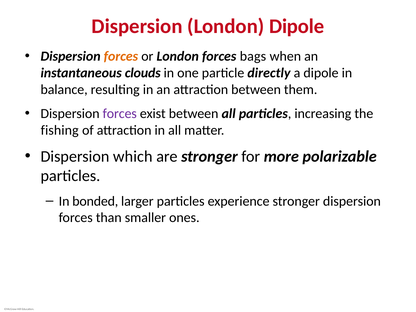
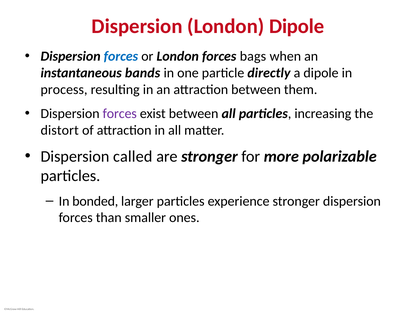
forces at (121, 56) colour: orange -> blue
clouds: clouds -> bands
balance: balance -> process
fishing: fishing -> distort
which: which -> called
